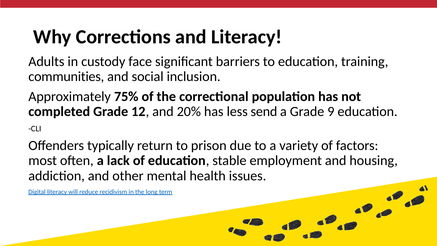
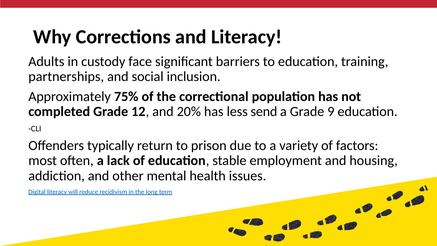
communities: communities -> partnerships
